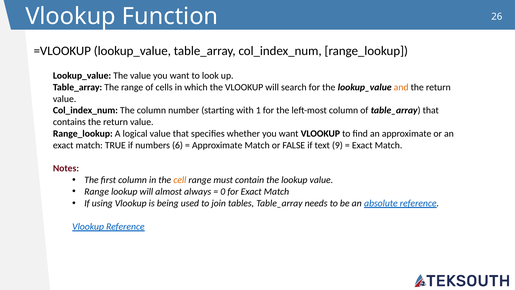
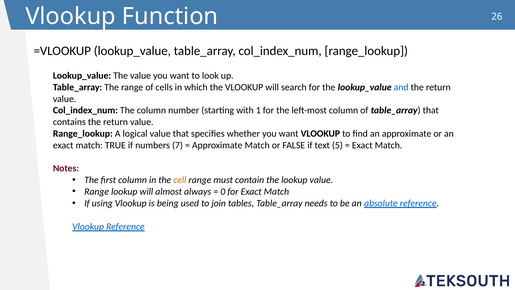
and colour: orange -> blue
6: 6 -> 7
9: 9 -> 5
